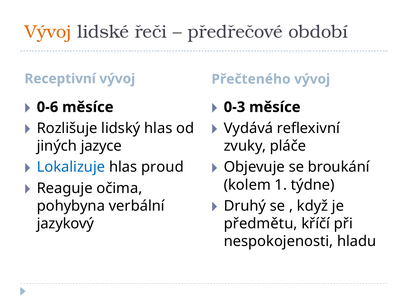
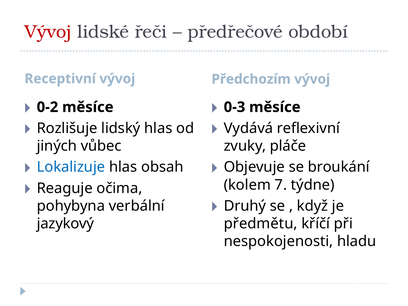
Vývoj at (48, 32) colour: orange -> red
Přečteného: Přečteného -> Předchozím
0-6: 0-6 -> 0-2
jazyce: jazyce -> vůbec
proud: proud -> obsah
1: 1 -> 7
